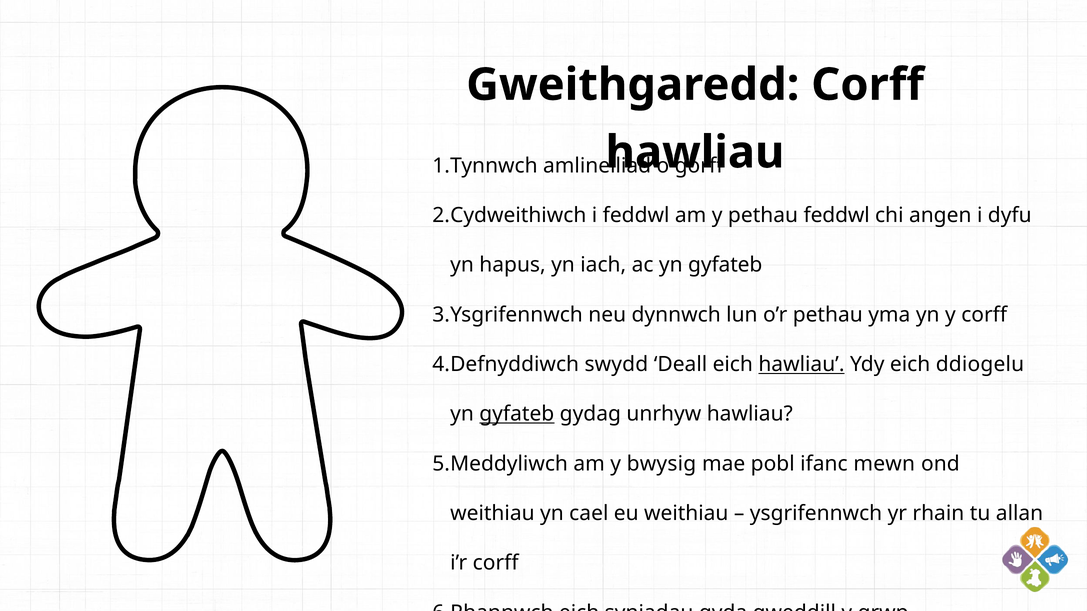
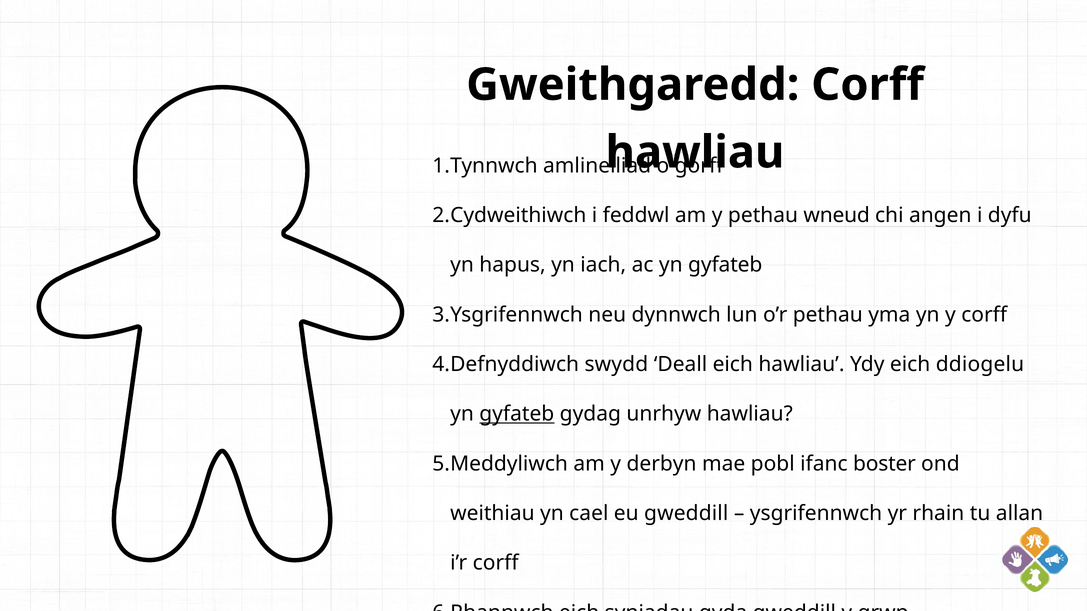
pethau feddwl: feddwl -> wneud
hawliau at (801, 365) underline: present -> none
bwysig: bwysig -> derbyn
mewn: mewn -> boster
eu weithiau: weithiau -> gweddill
